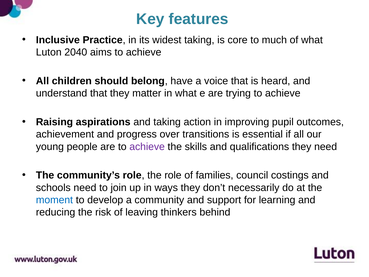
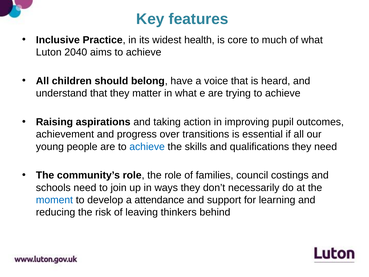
widest taking: taking -> health
achieve at (147, 146) colour: purple -> blue
community: community -> attendance
